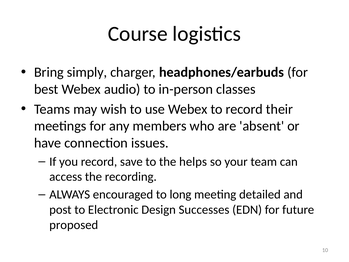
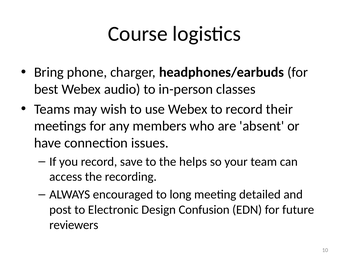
simply: simply -> phone
Successes: Successes -> Confusion
proposed: proposed -> reviewers
